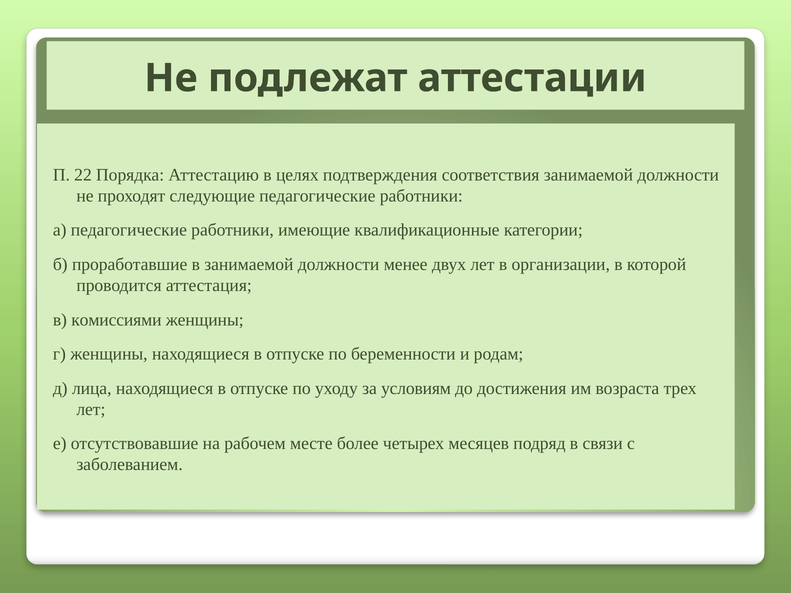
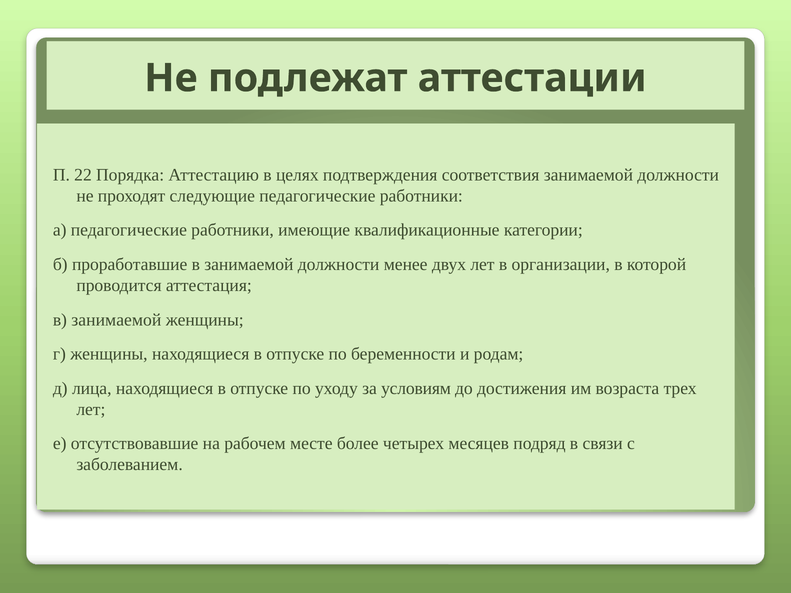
комиссиями at (116, 320): комиссиями -> занимаемой
